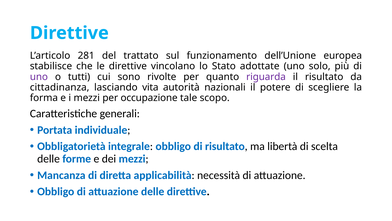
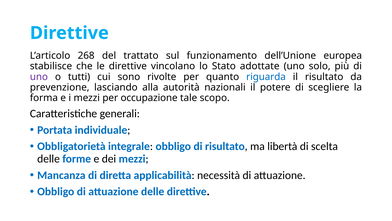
281: 281 -> 268
riguarda colour: purple -> blue
cittadinanza: cittadinanza -> prevenzione
vita: vita -> alla
